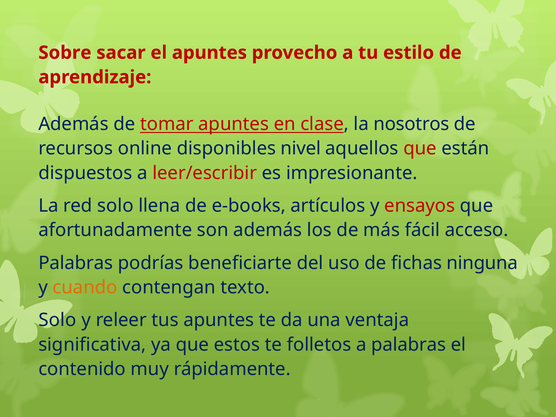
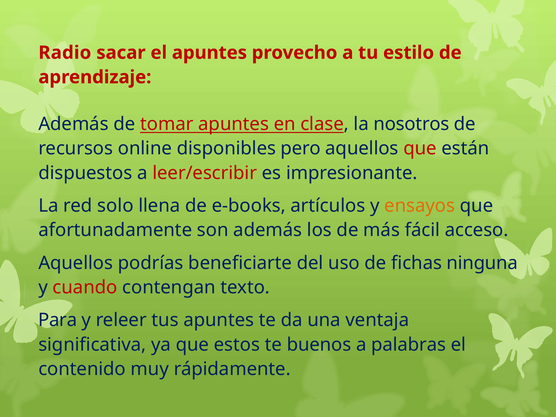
Sobre: Sobre -> Radio
nivel: nivel -> pero
ensayos colour: red -> orange
Palabras at (76, 263): Palabras -> Aquellos
cuando colour: orange -> red
Solo at (57, 320): Solo -> Para
folletos: folletos -> buenos
